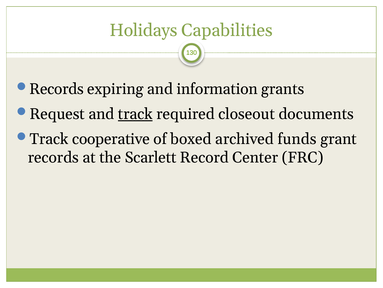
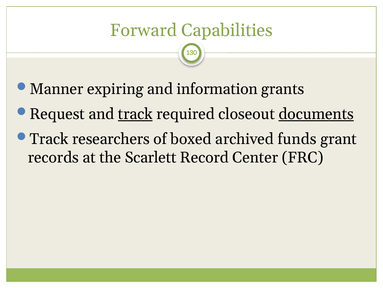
Holidays: Holidays -> Forward
Records at (57, 89): Records -> Manner
documents underline: none -> present
cooperative: cooperative -> researchers
